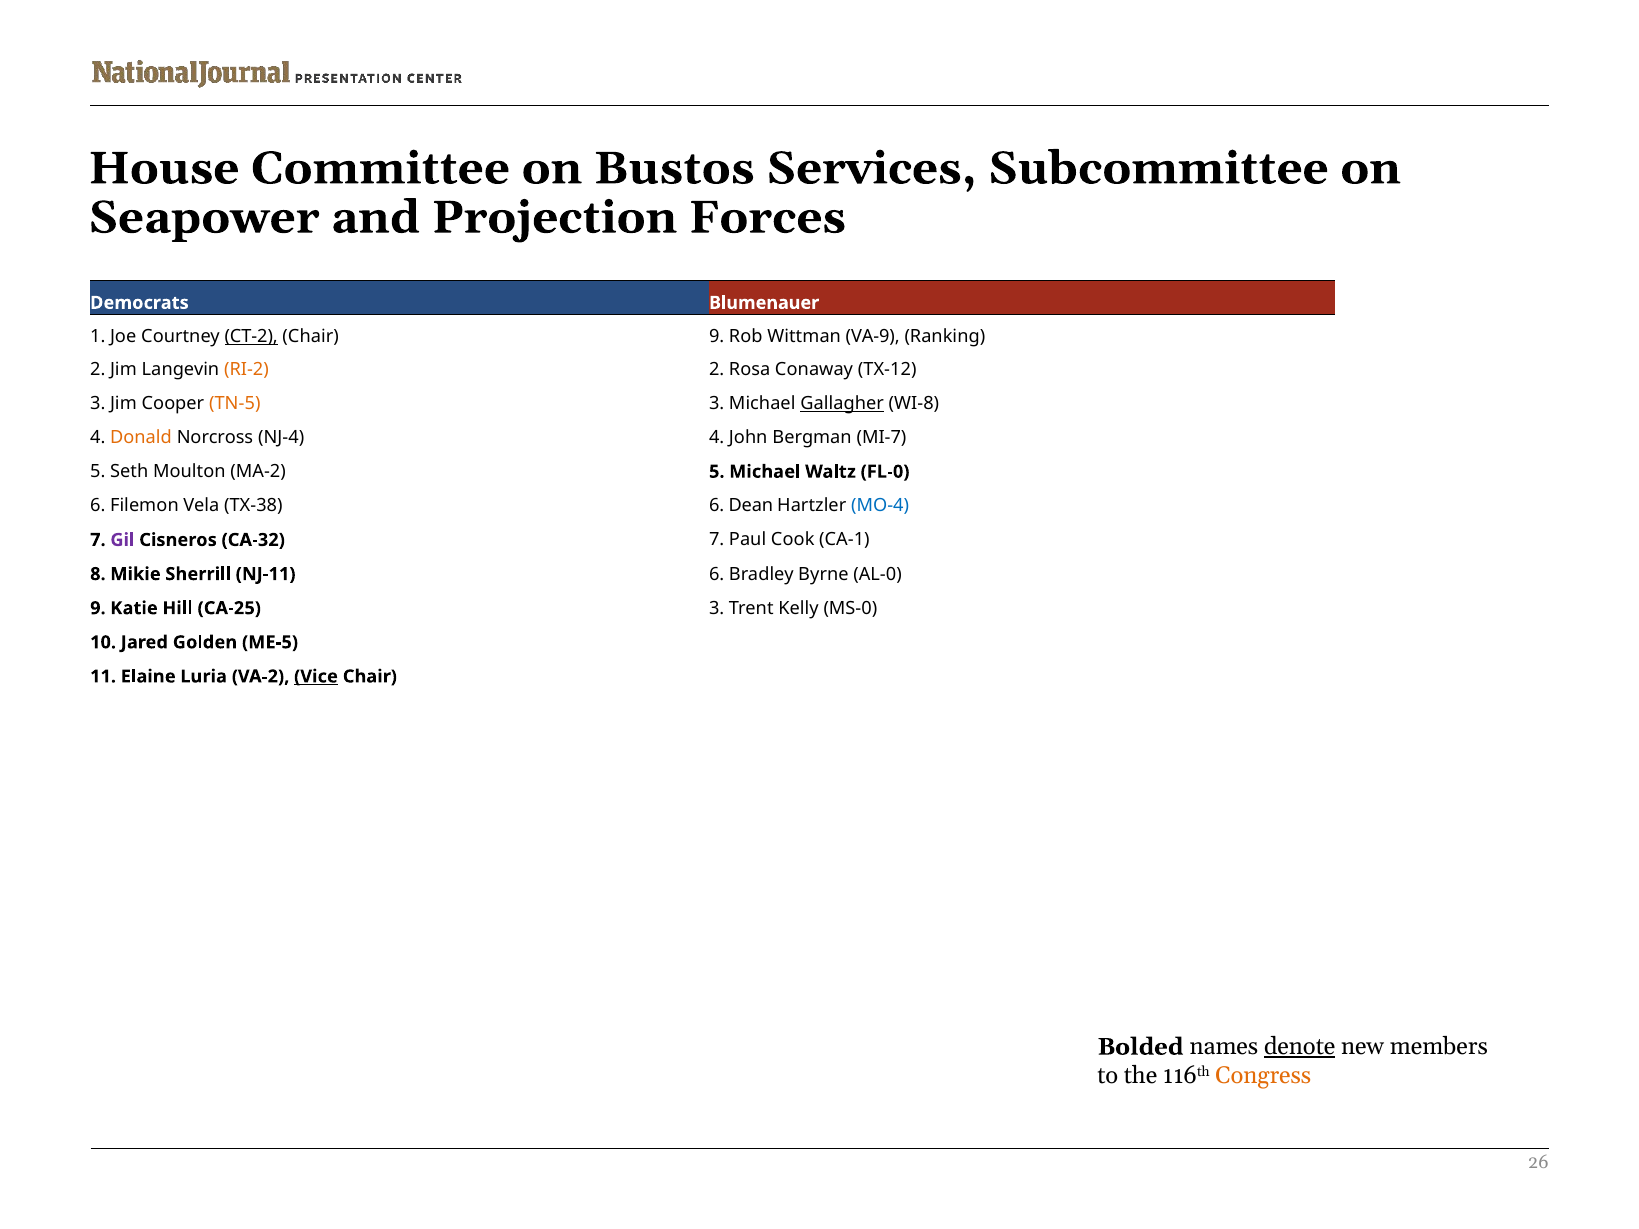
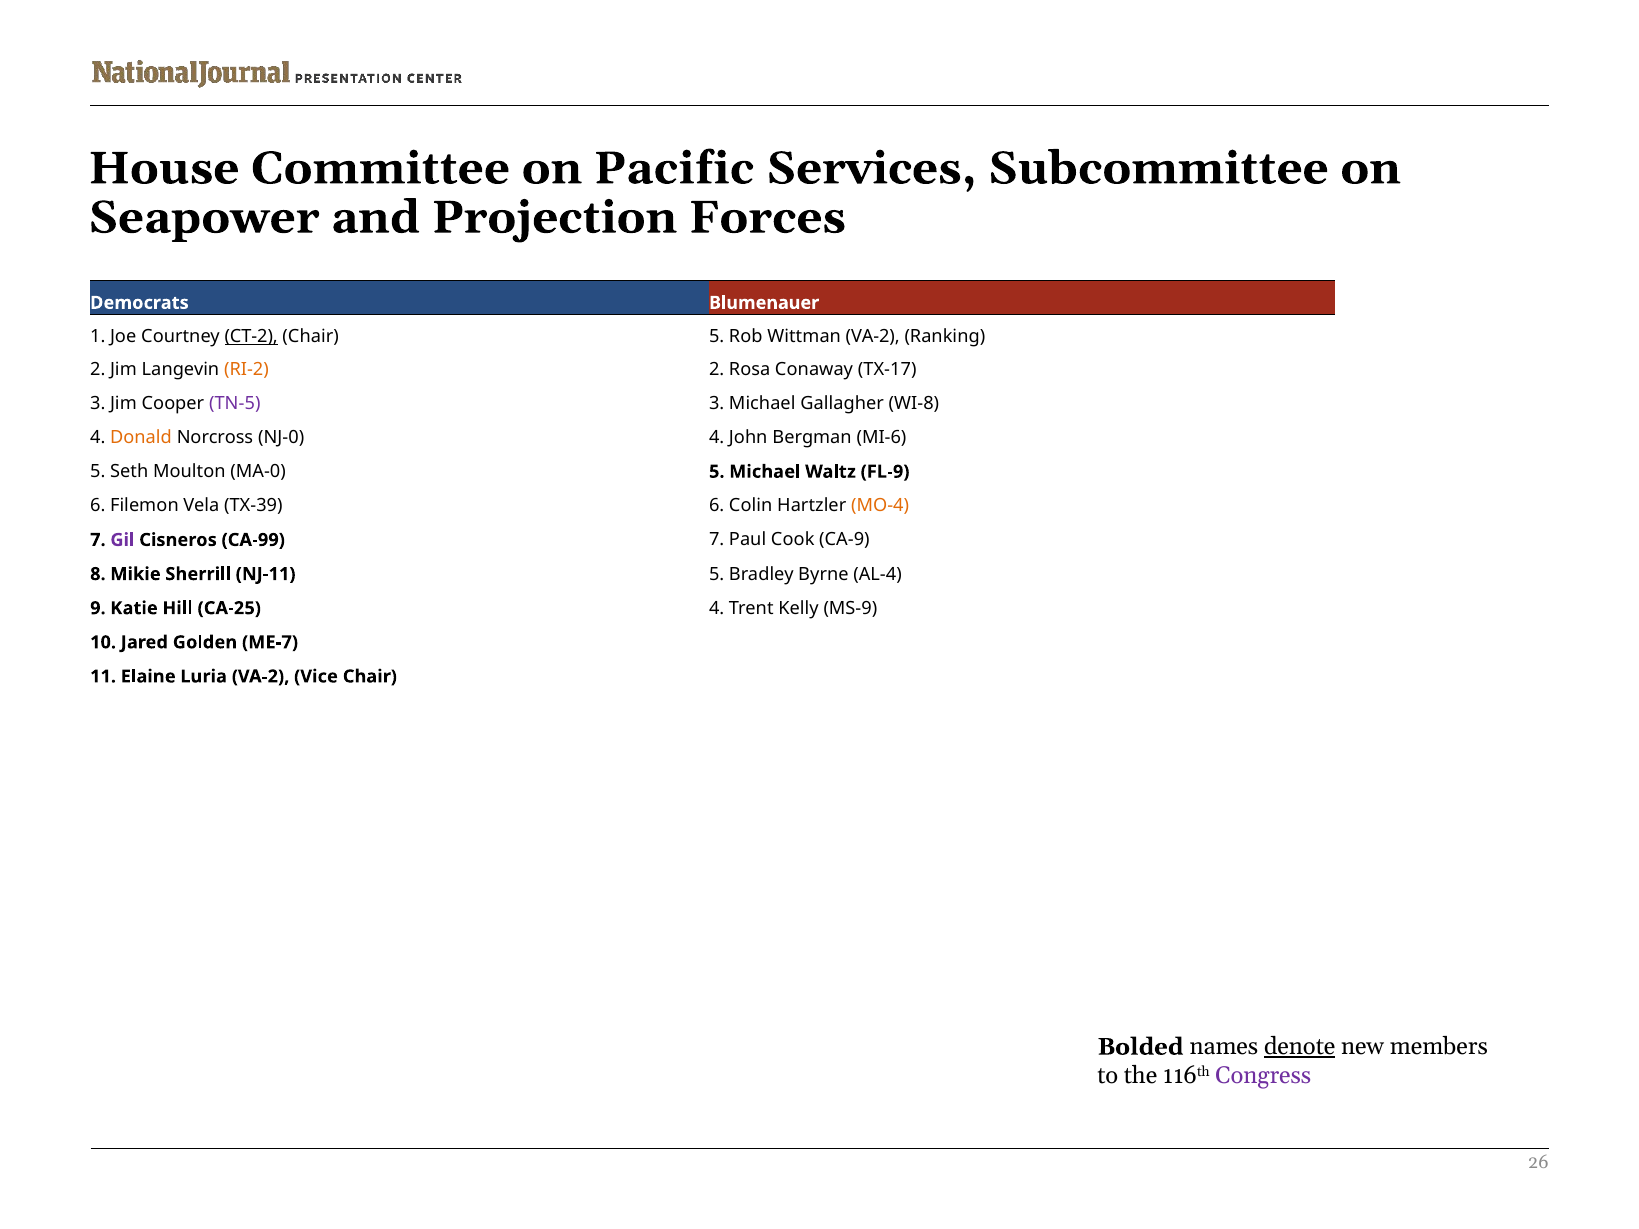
Bustos: Bustos -> Pacific
Chair 9: 9 -> 5
Wittman VA-9: VA-9 -> VA-2
TX-12: TX-12 -> TX-17
TN-5 colour: orange -> purple
Gallagher underline: present -> none
NJ-4: NJ-4 -> NJ-0
MI-7: MI-7 -> MI-6
MA-2: MA-2 -> MA-0
FL-0: FL-0 -> FL-9
TX-38: TX-38 -> TX-39
Dean: Dean -> Colin
MO-4 colour: blue -> orange
CA-32: CA-32 -> CA-99
CA-1: CA-1 -> CA-9
NJ-11 6: 6 -> 5
AL-0: AL-0 -> AL-4
CA-25 3: 3 -> 4
MS-0: MS-0 -> MS-9
ME-5: ME-5 -> ME-7
Vice underline: present -> none
Congress colour: orange -> purple
